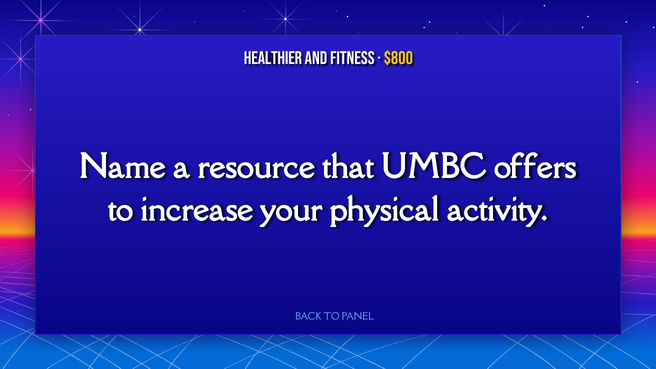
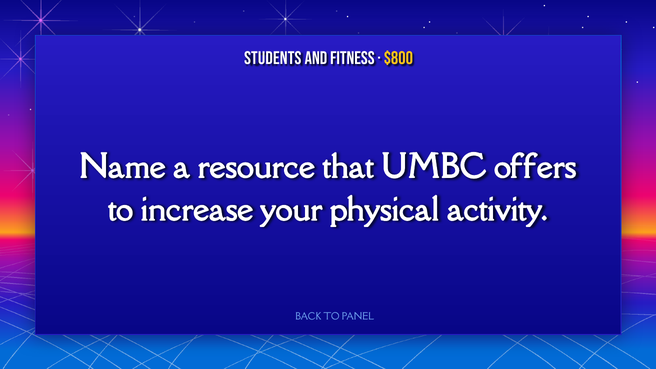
Healthier: Healthier -> Students
